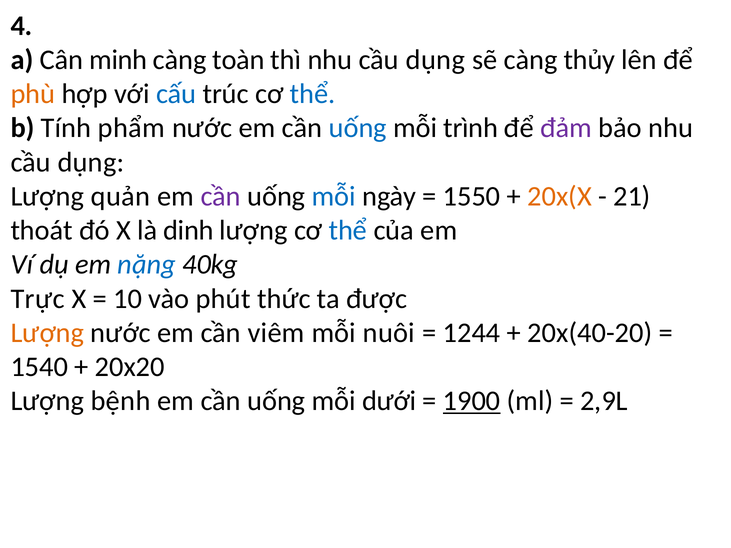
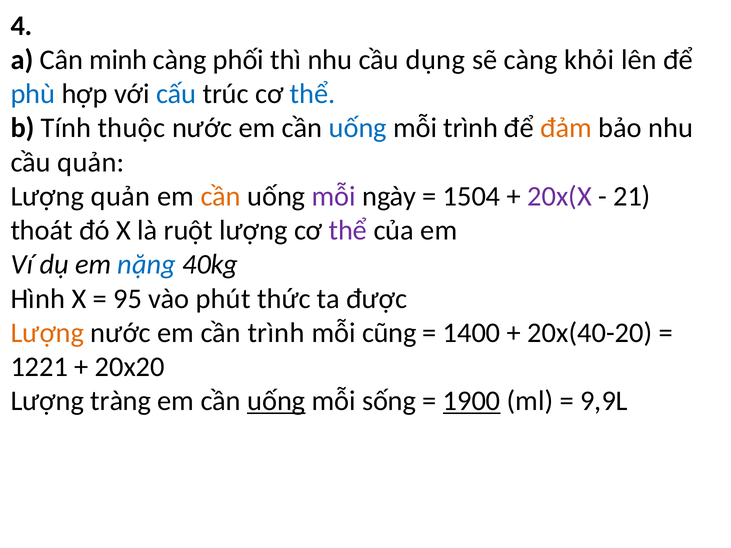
toàn: toàn -> phối
thủy: thủy -> khỏi
phù colour: orange -> blue
phẩm: phẩm -> thuộc
đảm colour: purple -> orange
dụng at (91, 162): dụng -> quản
cần at (221, 196) colour: purple -> orange
mỗi at (334, 196) colour: blue -> purple
1550: 1550 -> 1504
20x(X colour: orange -> purple
dinh: dinh -> ruột
thể at (348, 231) colour: blue -> purple
Trực: Trực -> Hình
10: 10 -> 95
cần viêm: viêm -> trình
nuôi: nuôi -> cũng
1244: 1244 -> 1400
1540: 1540 -> 1221
bệnh: bệnh -> tràng
uống at (276, 401) underline: none -> present
dưới: dưới -> sống
2,9L: 2,9L -> 9,9L
